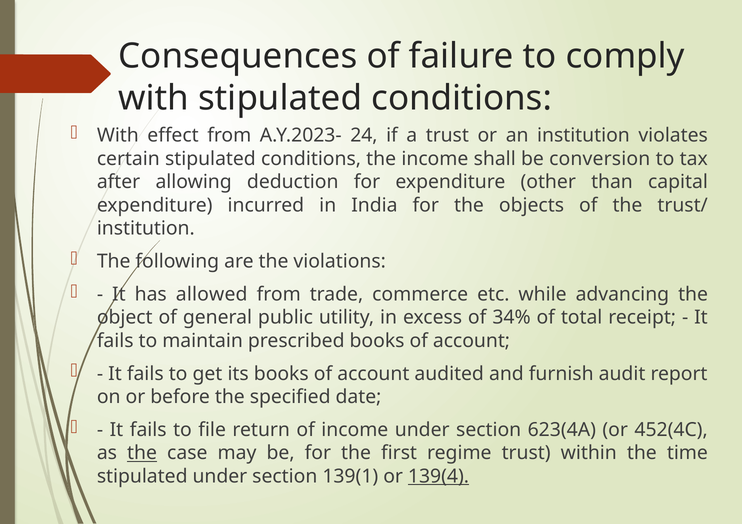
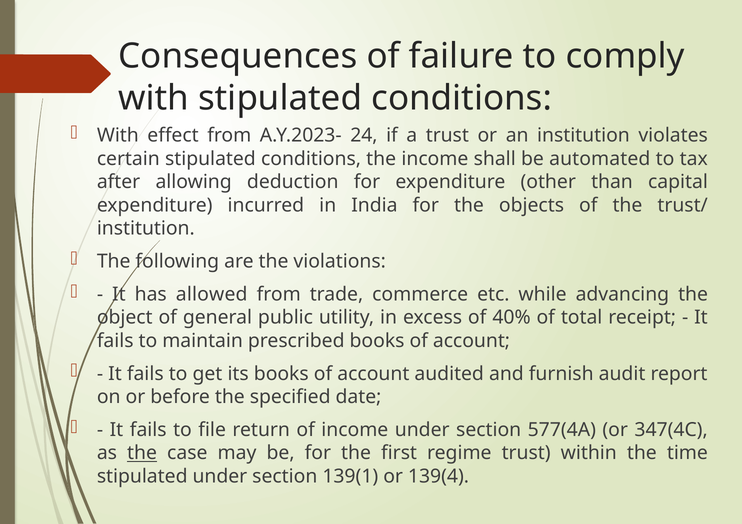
conversion: conversion -> automated
34%: 34% -> 40%
623(4A: 623(4A -> 577(4A
452(4C: 452(4C -> 347(4C
139(4 underline: present -> none
